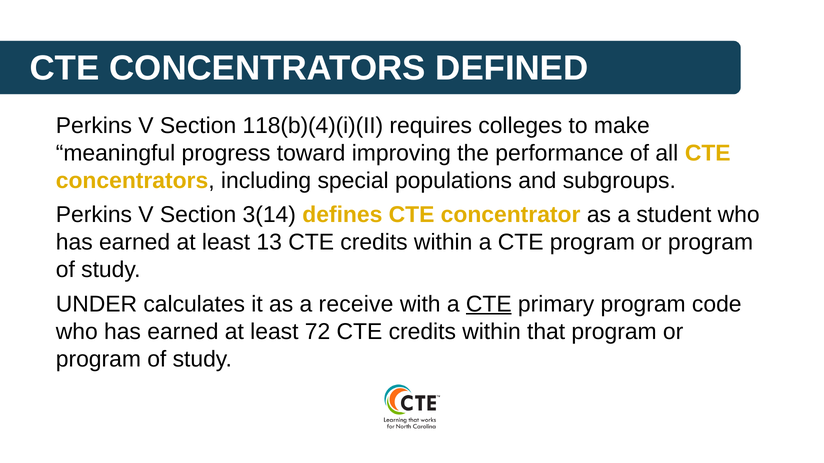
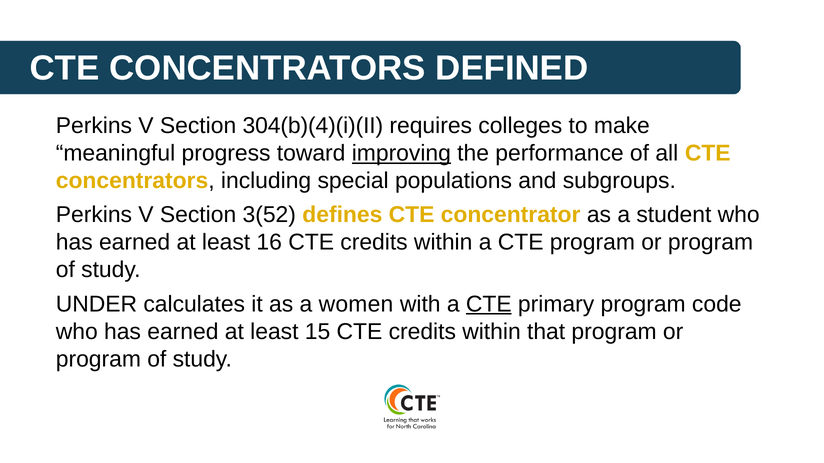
118(b)(4)(i)(II: 118(b)(4)(i)(II -> 304(b)(4)(i)(II
improving underline: none -> present
3(14: 3(14 -> 3(52
13: 13 -> 16
receive: receive -> women
72: 72 -> 15
